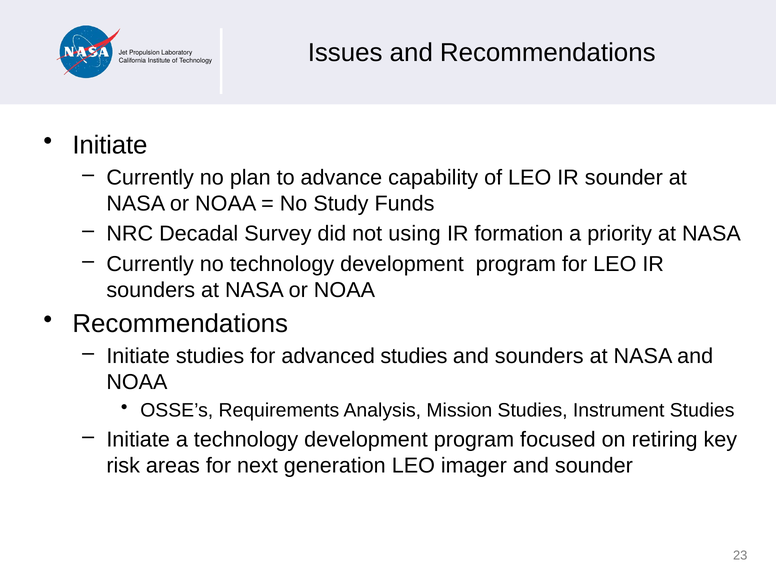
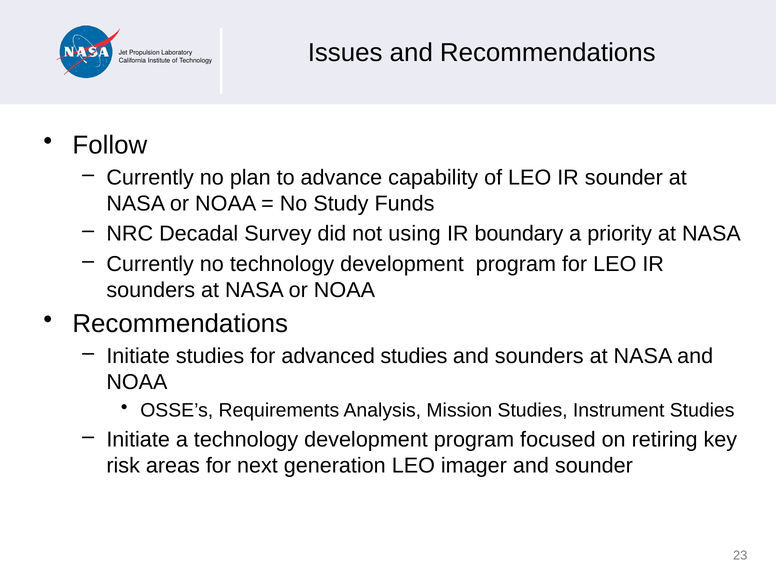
Initiate at (110, 145): Initiate -> Follow
formation: formation -> boundary
